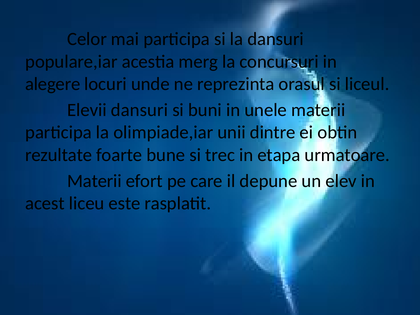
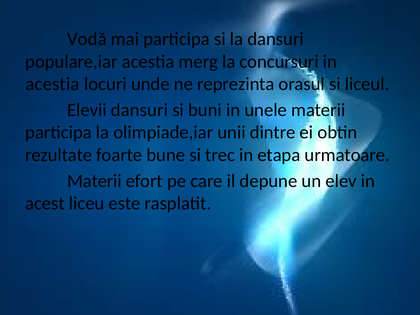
Celor: Celor -> Vodă
alegere at (53, 84): alegere -> acestia
